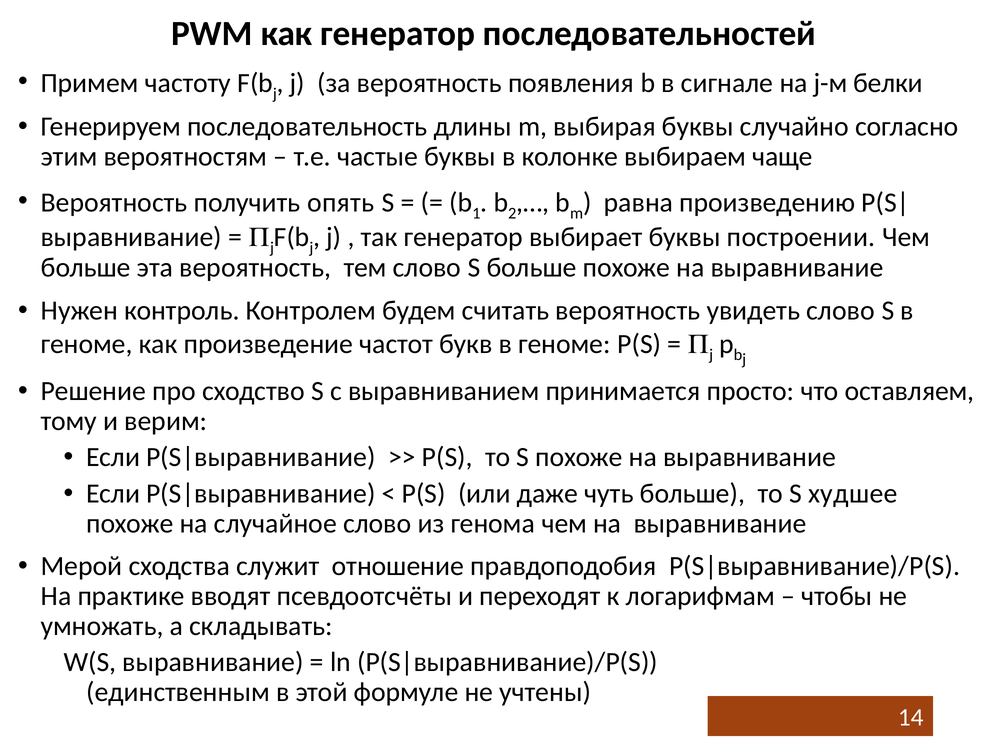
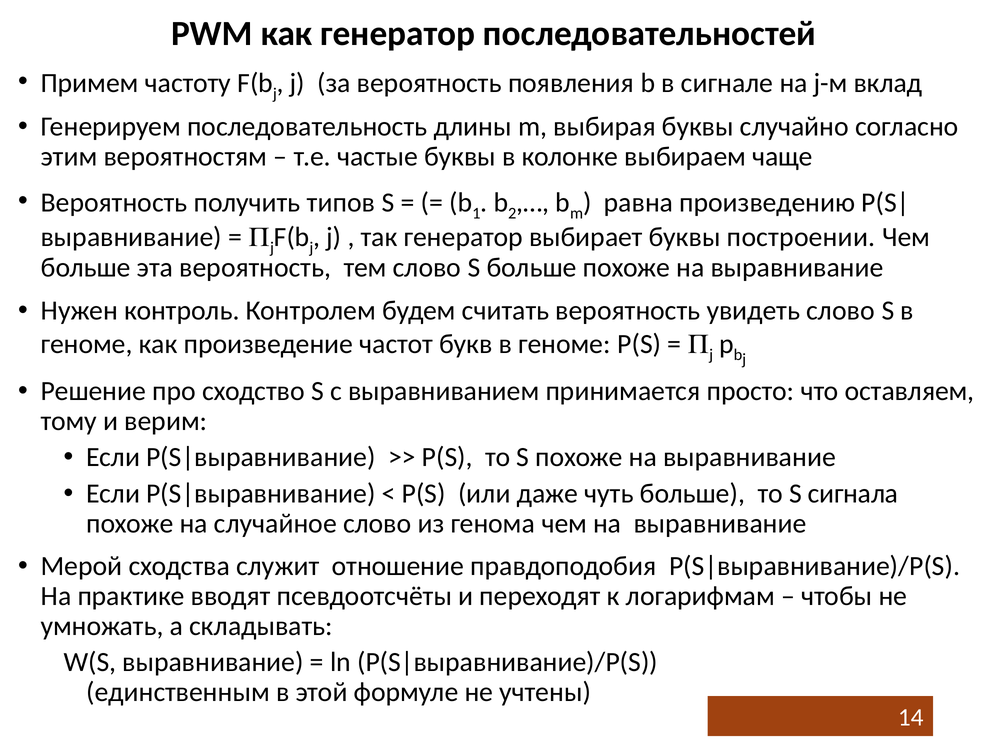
белки: белки -> вклад
опять: опять -> типов
худшее: худшее -> сигнала
